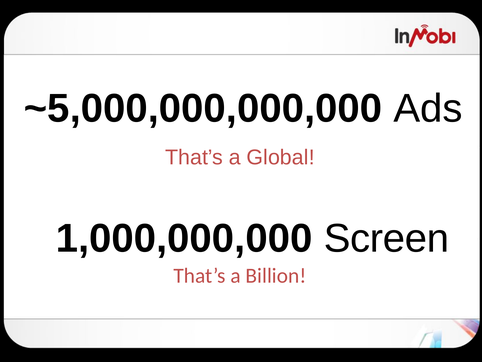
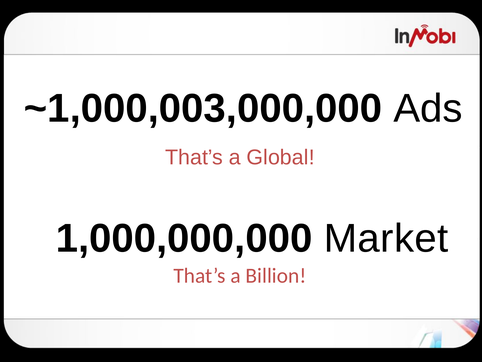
~5,000,000,000,000: ~5,000,000,000,000 -> ~1,000,003,000,000
Screen: Screen -> Market
